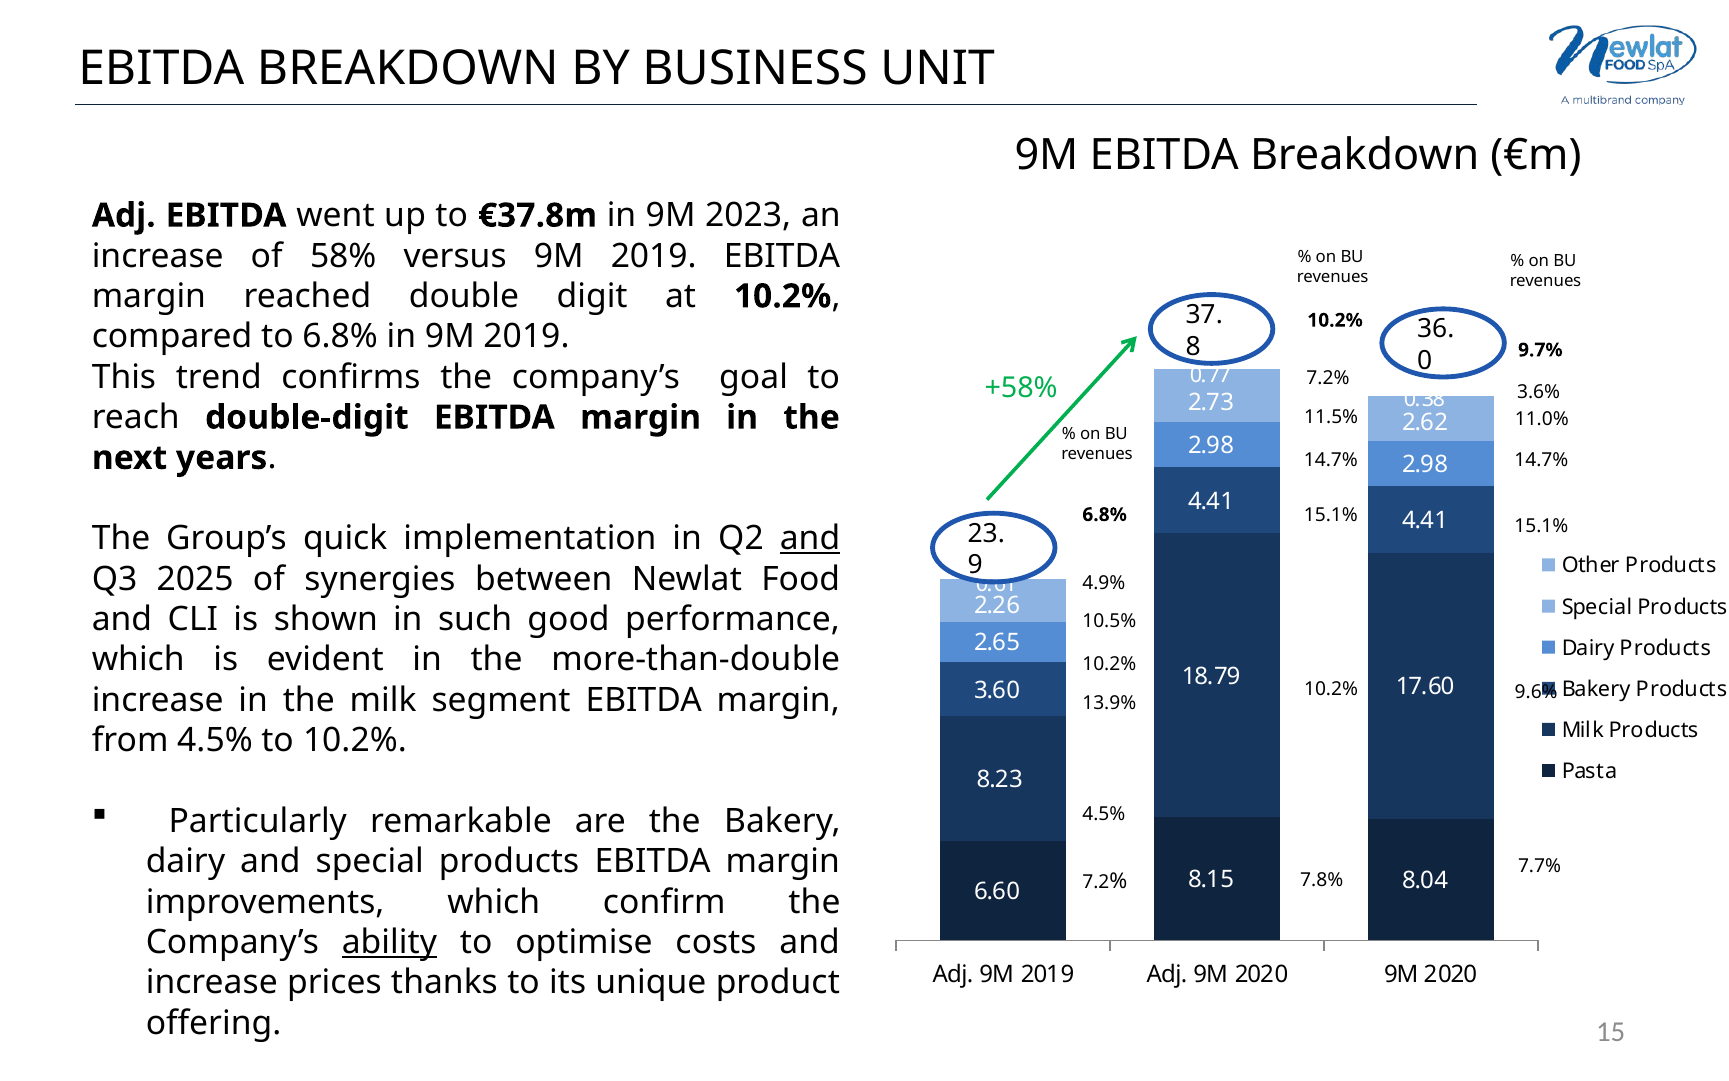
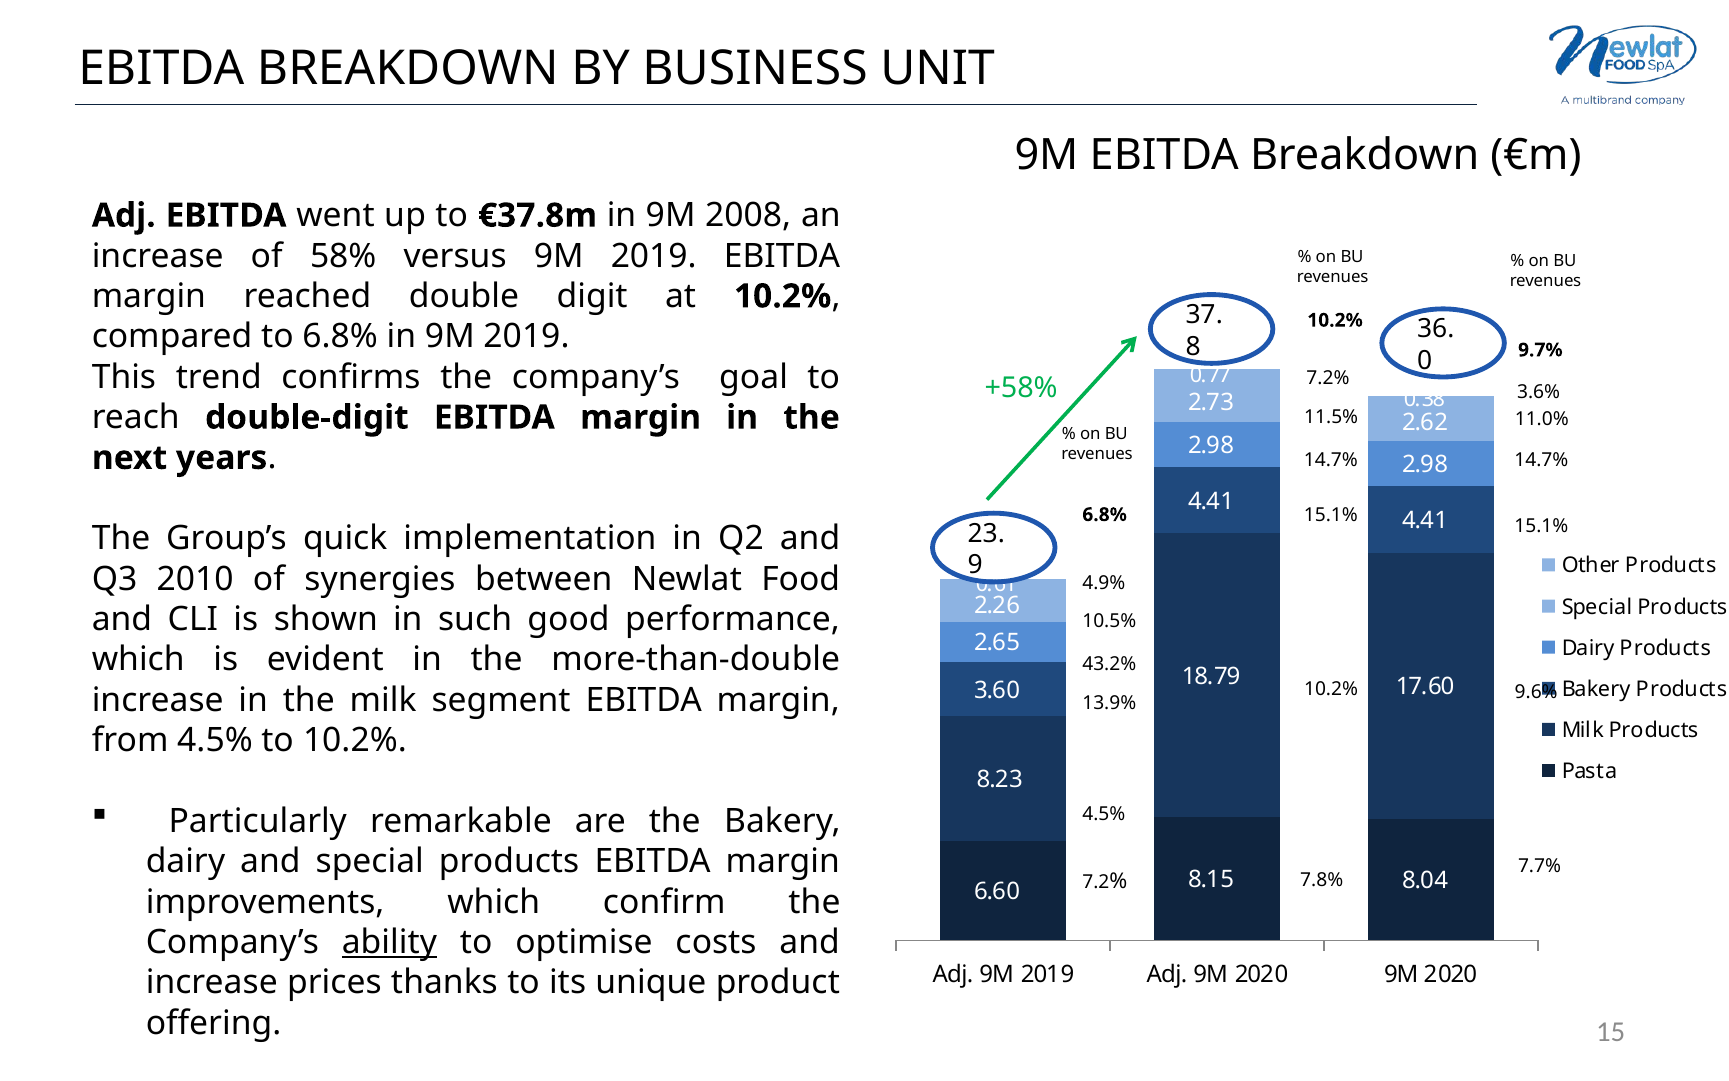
2023: 2023 -> 2008
and at (810, 538) underline: present -> none
2025: 2025 -> 2010
10.2% at (1109, 664): 10.2% -> 43.2%
